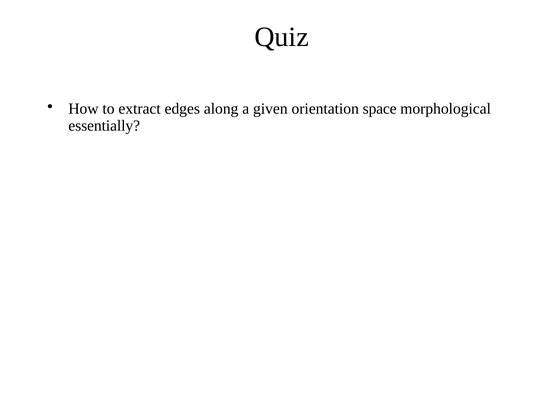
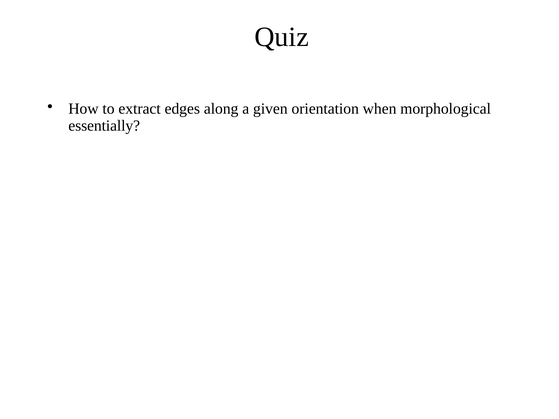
space: space -> when
